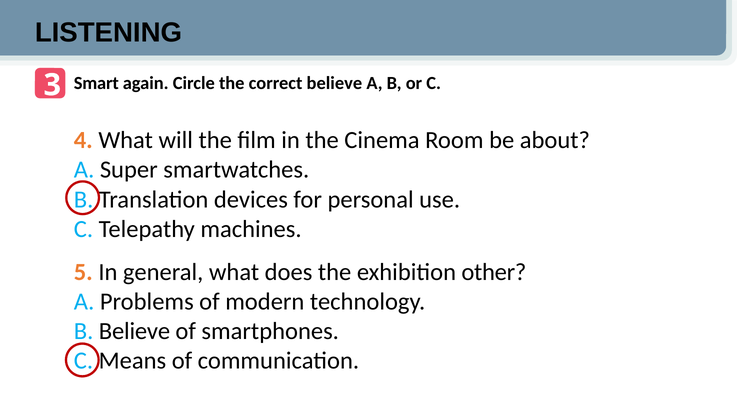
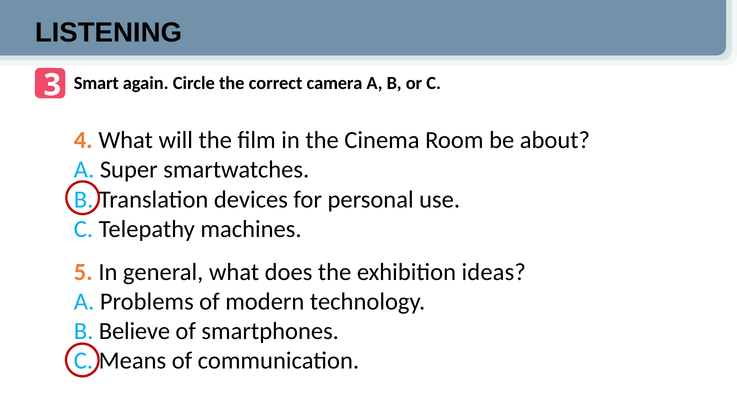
correct believe: believe -> camera
other: other -> ideas
